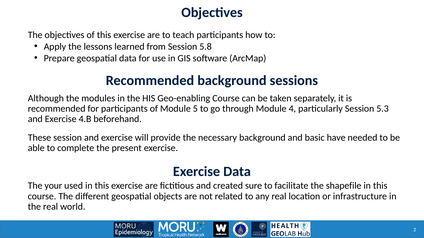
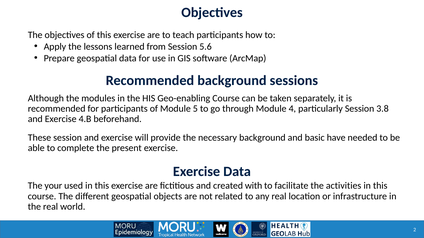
5.8: 5.8 -> 5.6
5.3: 5.3 -> 3.8
sure: sure -> with
shapefile: shapefile -> activities
